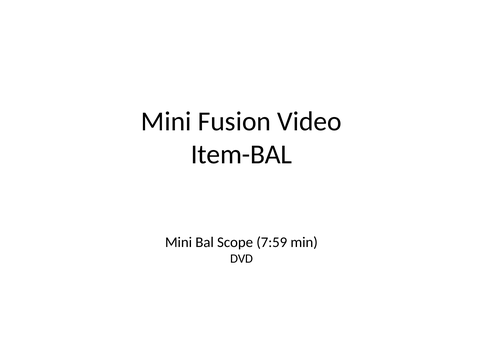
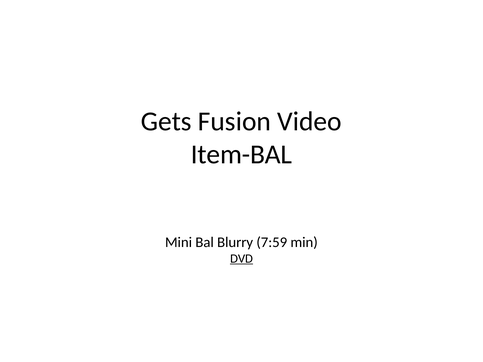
Mini at (166, 121): Mini -> Gets
Scope: Scope -> Blurry
DVD underline: none -> present
